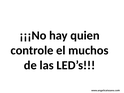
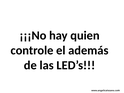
muchos: muchos -> además
